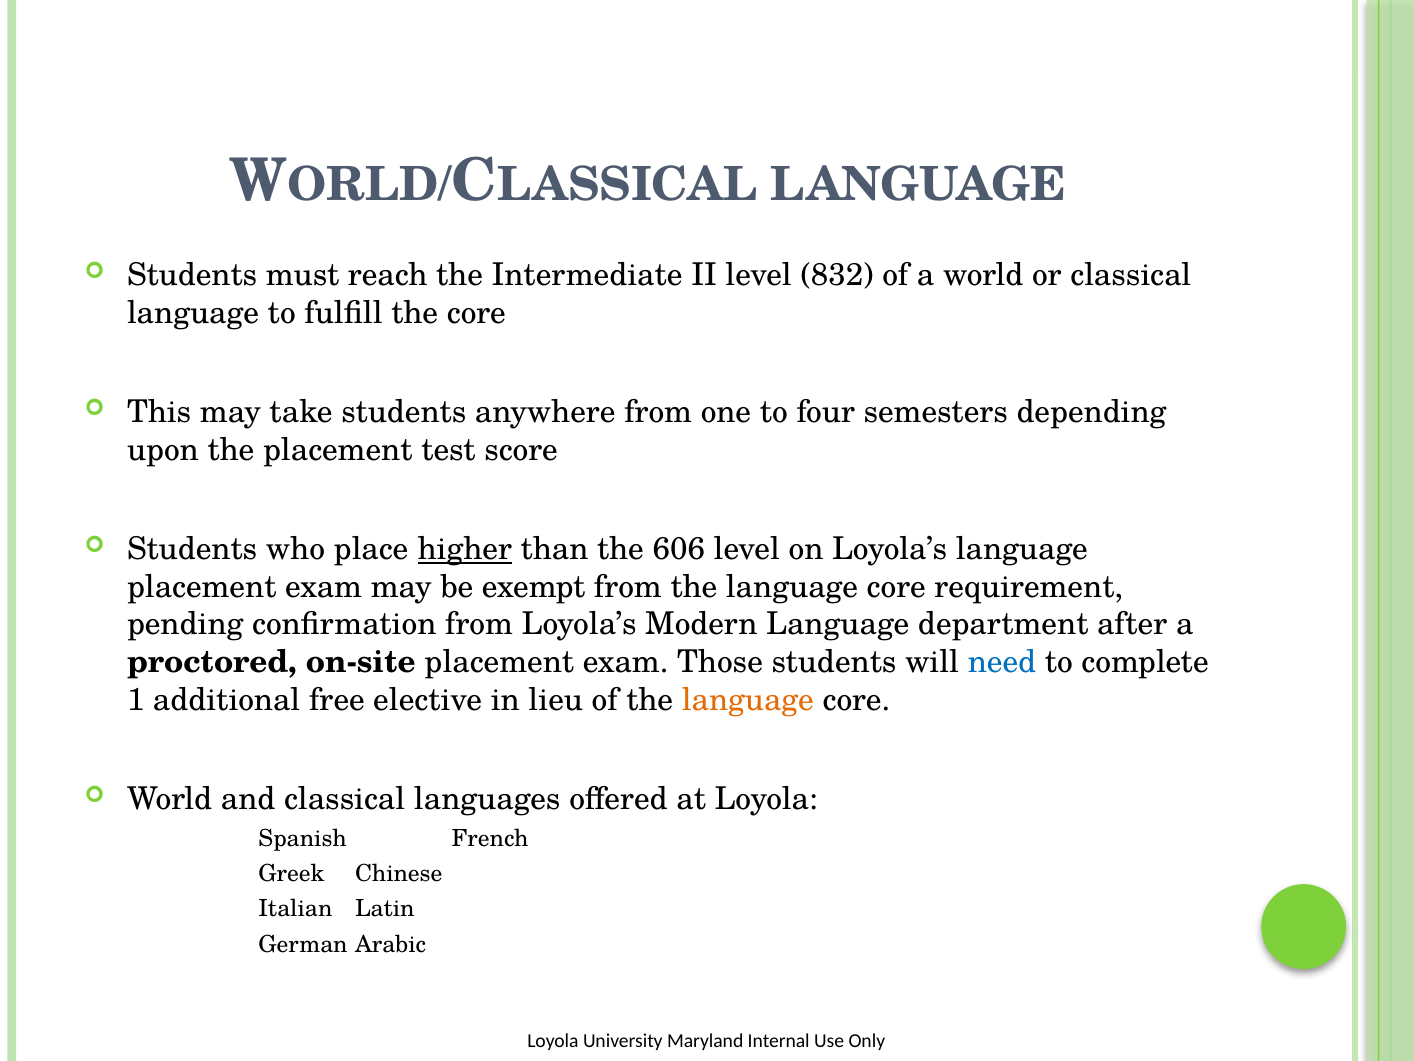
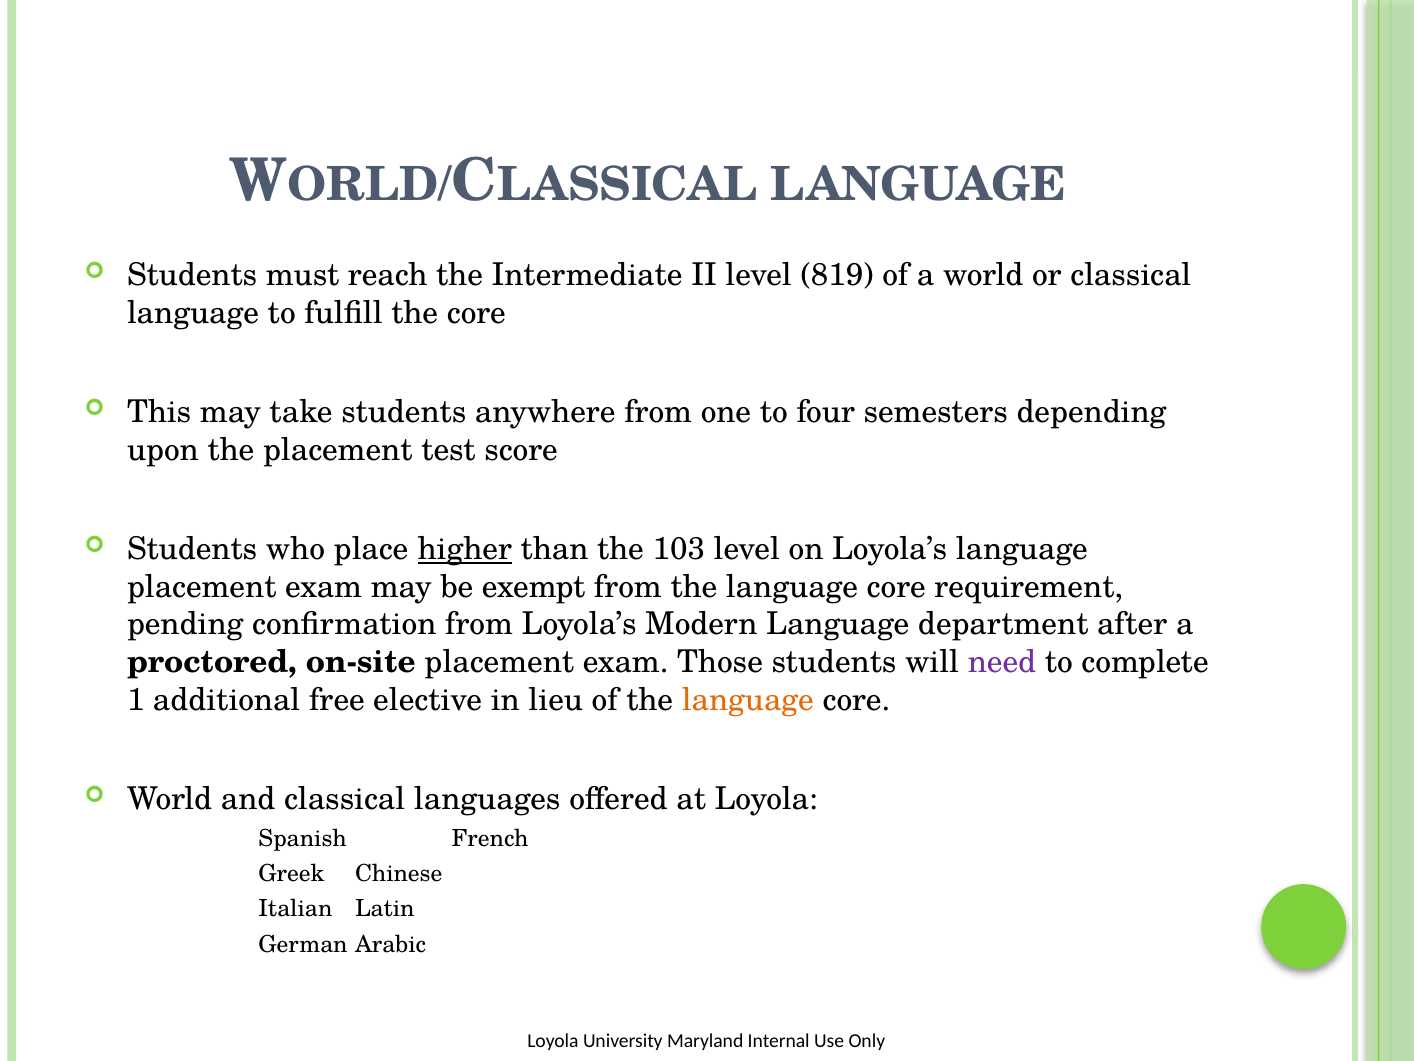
832: 832 -> 819
606: 606 -> 103
need colour: blue -> purple
